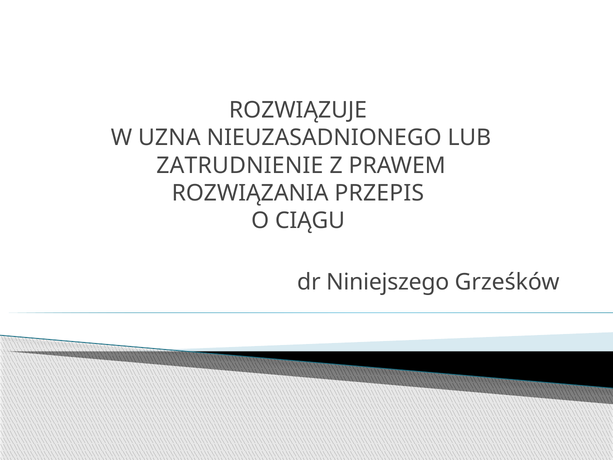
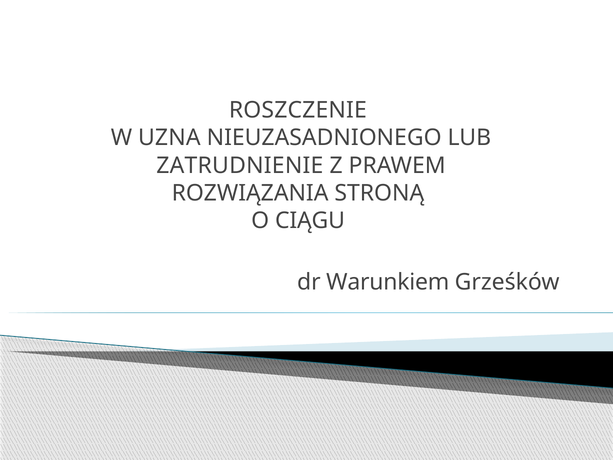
ROZWIĄZUJE: ROZWIĄZUJE -> ROSZCZENIE
PRZEPIS: PRZEPIS -> STRONĄ
Niniejszego: Niniejszego -> Warunkiem
